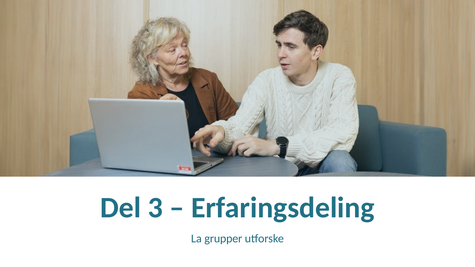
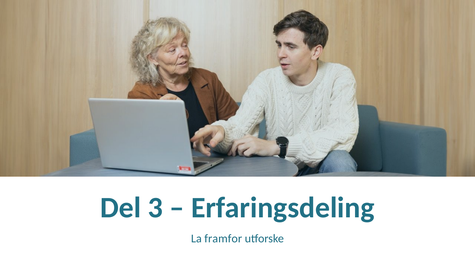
grupper: grupper -> framfor
